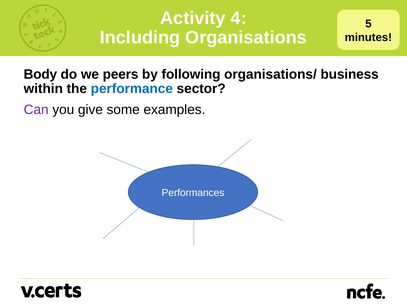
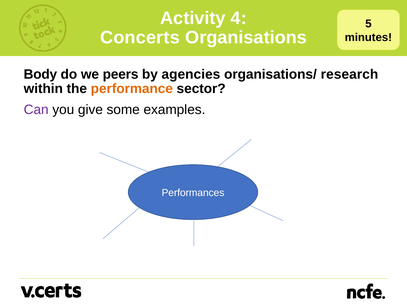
Including: Including -> Concerts
following: following -> agencies
business: business -> research
performance colour: blue -> orange
